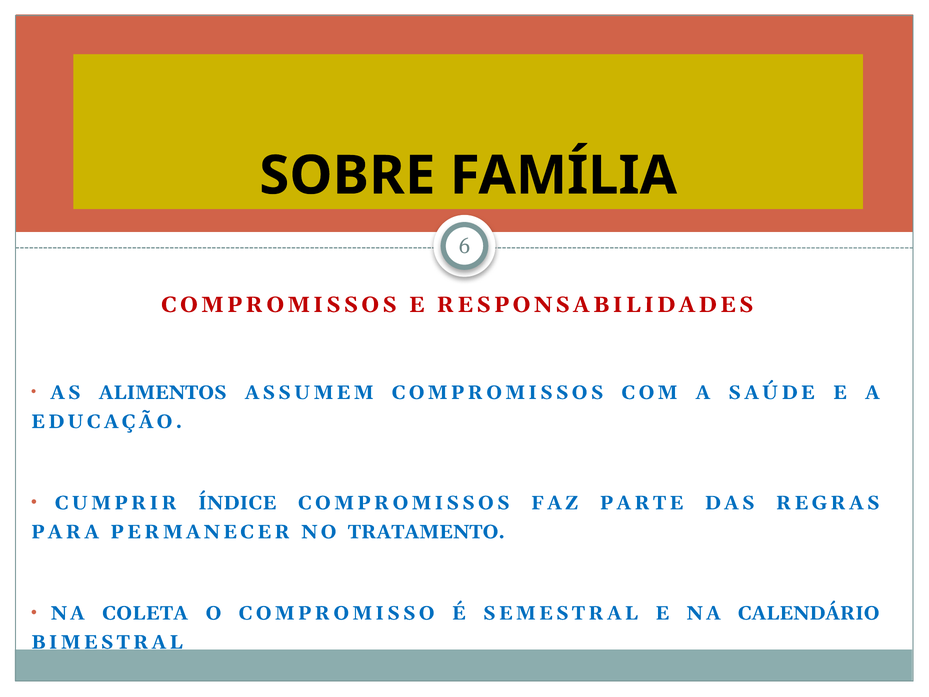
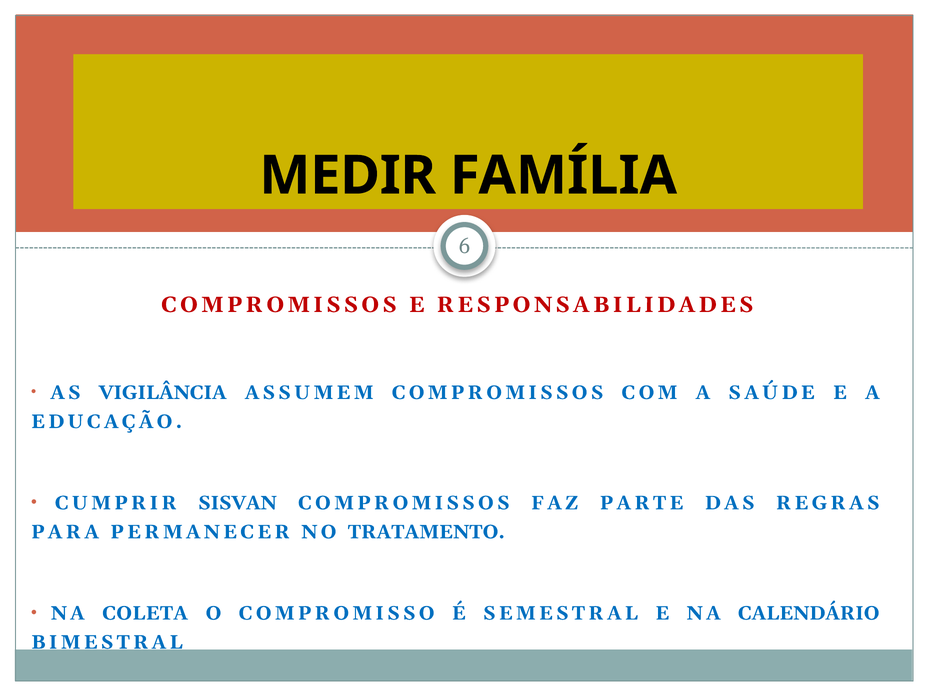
SOBRE: SOBRE -> MEDIR
ALIMENTOS: ALIMENTOS -> VIGILÂNCIA
ÍNDICE: ÍNDICE -> SISVAN
